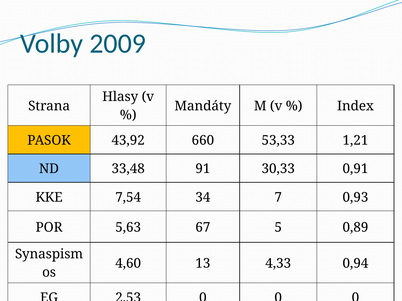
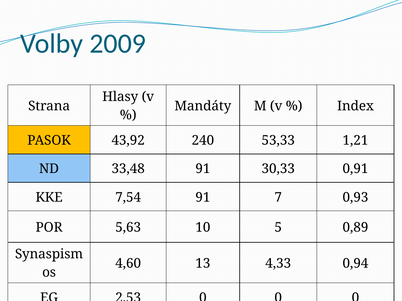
660: 660 -> 240
7,54 34: 34 -> 91
67: 67 -> 10
